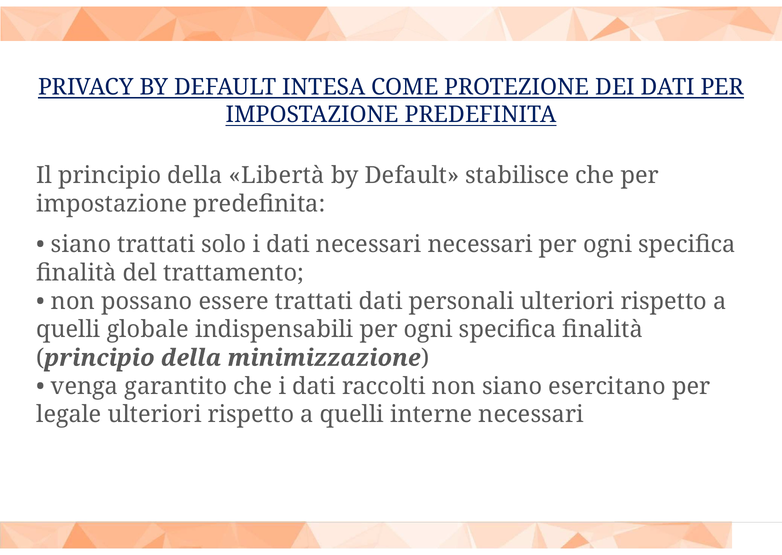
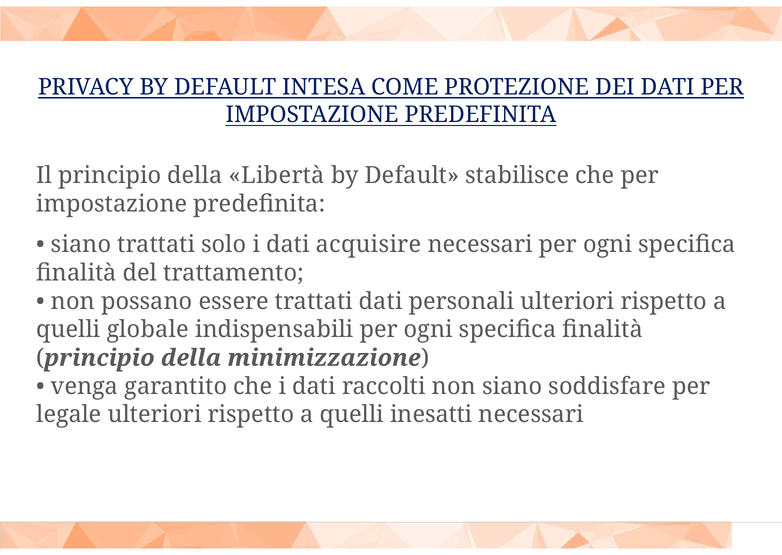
dati necessari: necessari -> acquisire
esercitano: esercitano -> soddisfare
interne: interne -> inesatti
